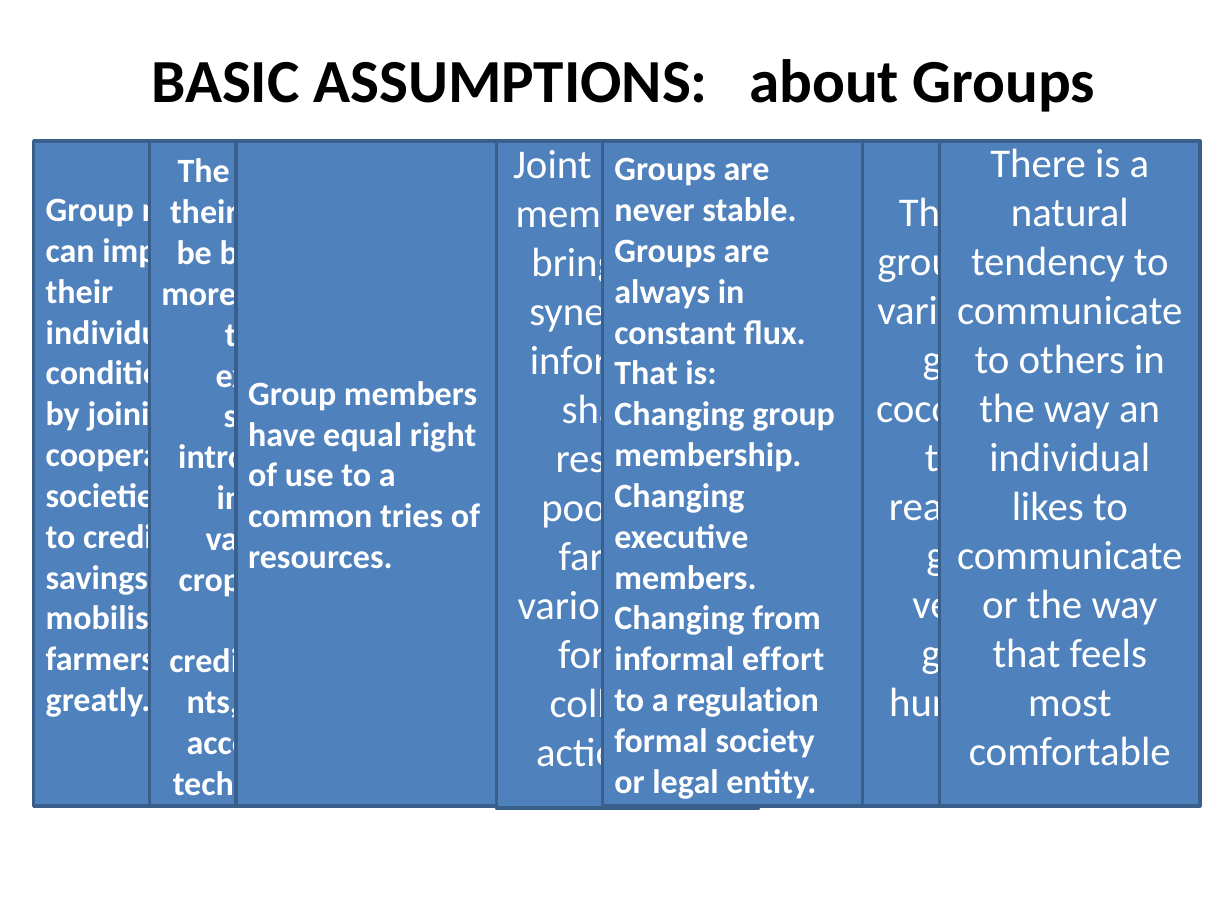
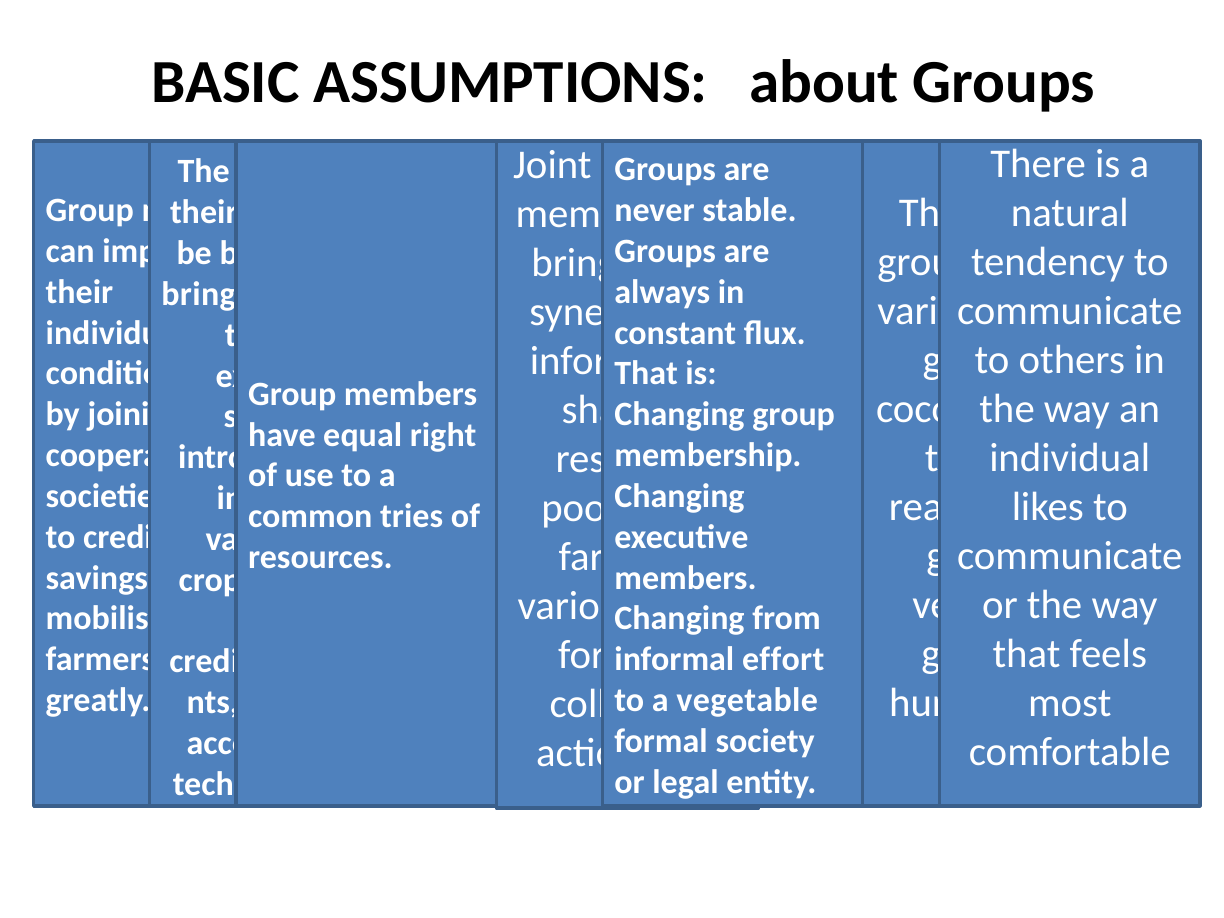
more at (199, 294): more -> bring
regulation at (748, 700): regulation -> vegetable
